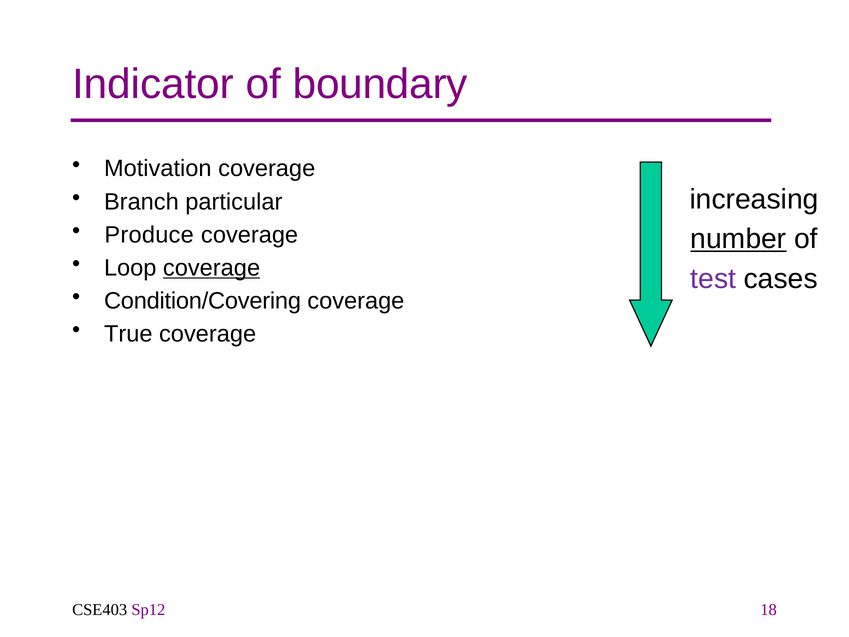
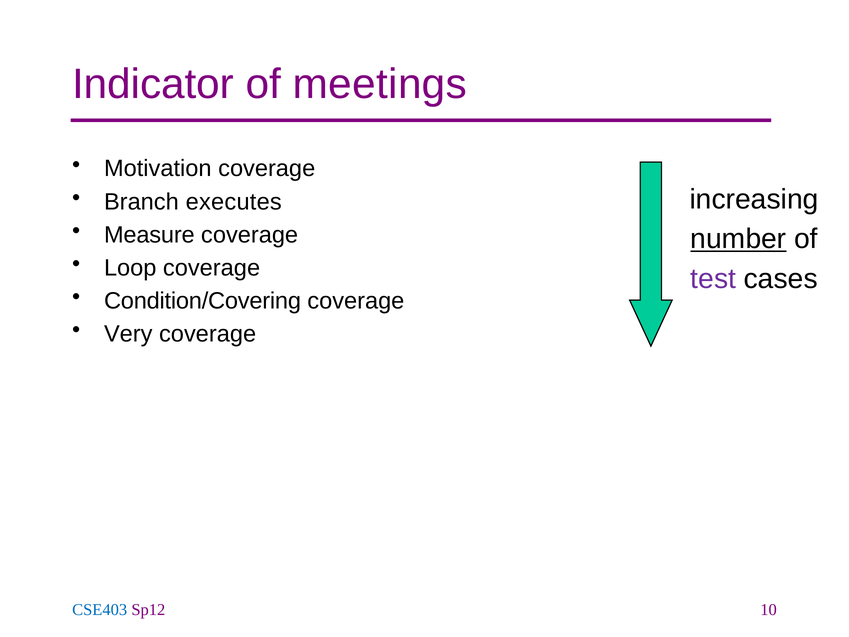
boundary: boundary -> meetings
particular: particular -> executes
Produce: Produce -> Measure
coverage at (212, 268) underline: present -> none
True: True -> Very
CSE403 colour: black -> blue
18: 18 -> 10
